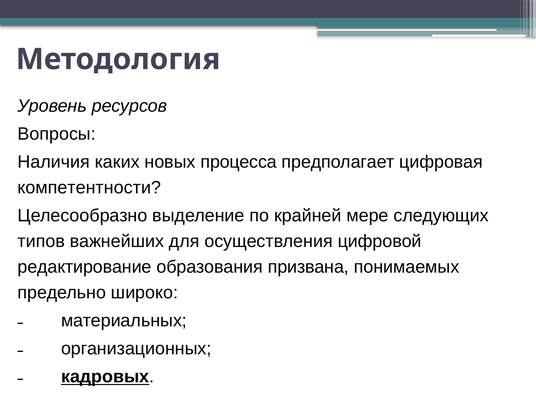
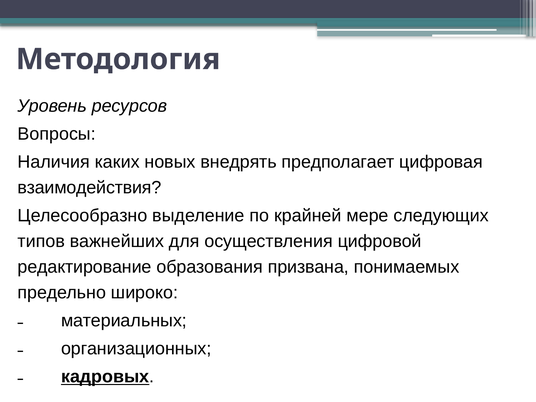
процесса: процесса -> внедрять
компетентности: компетентности -> взаимодействия
